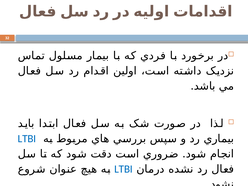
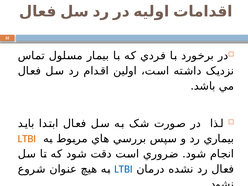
LTBI at (27, 139) colour: blue -> orange
